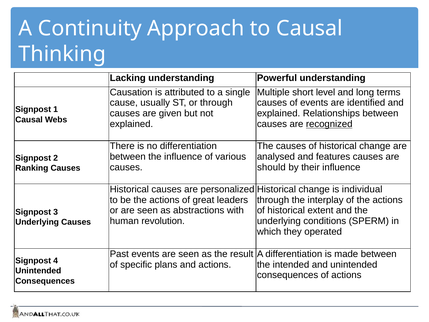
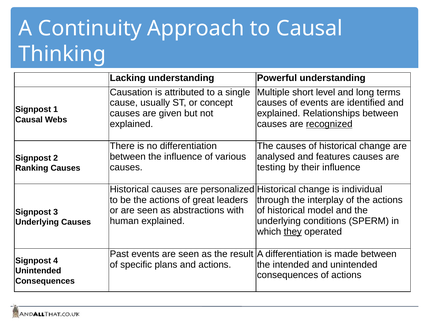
or through: through -> concept
should: should -> testing
extent: extent -> model
human revolution: revolution -> explained
they underline: none -> present
